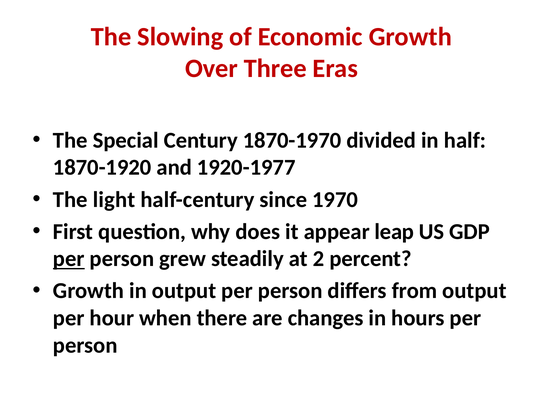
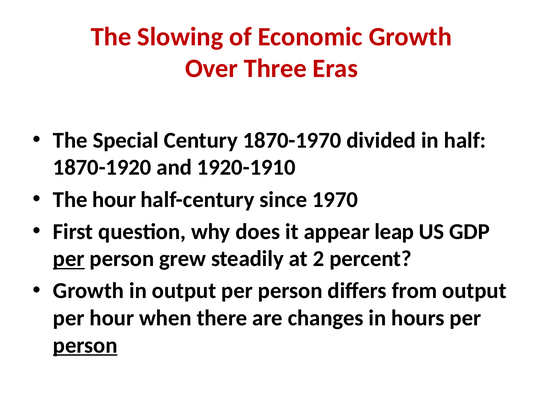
1920-1977: 1920-1977 -> 1920-1910
The light: light -> hour
person at (85, 345) underline: none -> present
